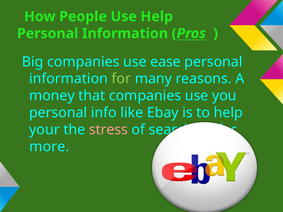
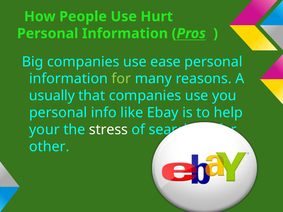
Use Help: Help -> Hurt
money: money -> usually
stress colour: pink -> white
more: more -> other
